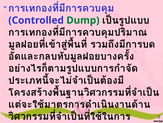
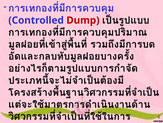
Dump colour: green -> red
